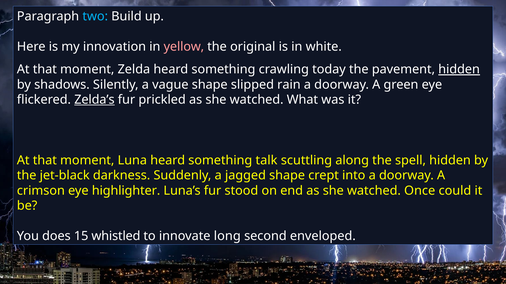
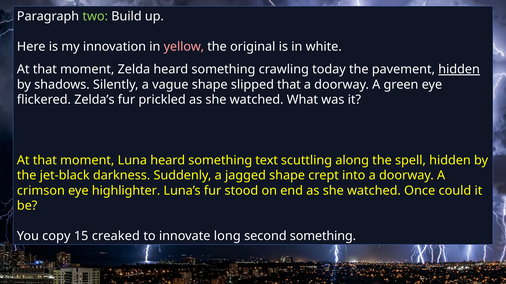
two colour: light blue -> light green
slipped rain: rain -> that
Zelda’s underline: present -> none
talk: talk -> text
does: does -> copy
whistled: whistled -> creaked
second enveloped: enveloped -> something
